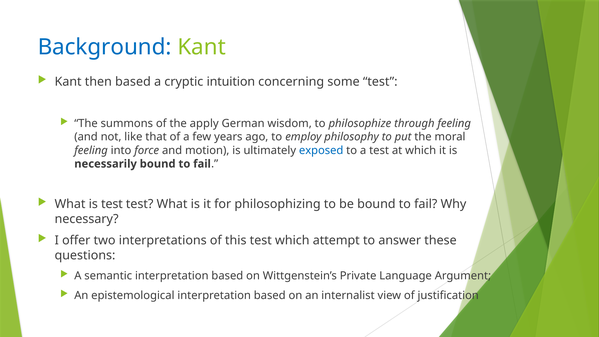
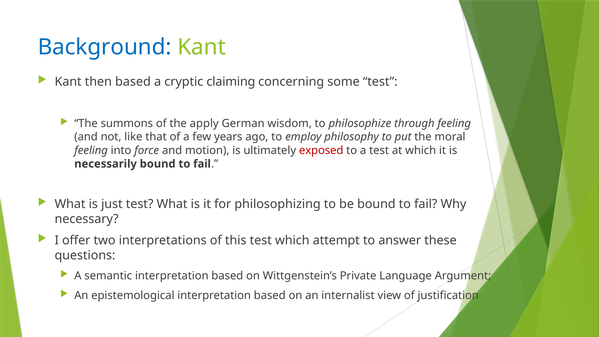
intuition: intuition -> claiming
exposed colour: blue -> red
is test: test -> just
